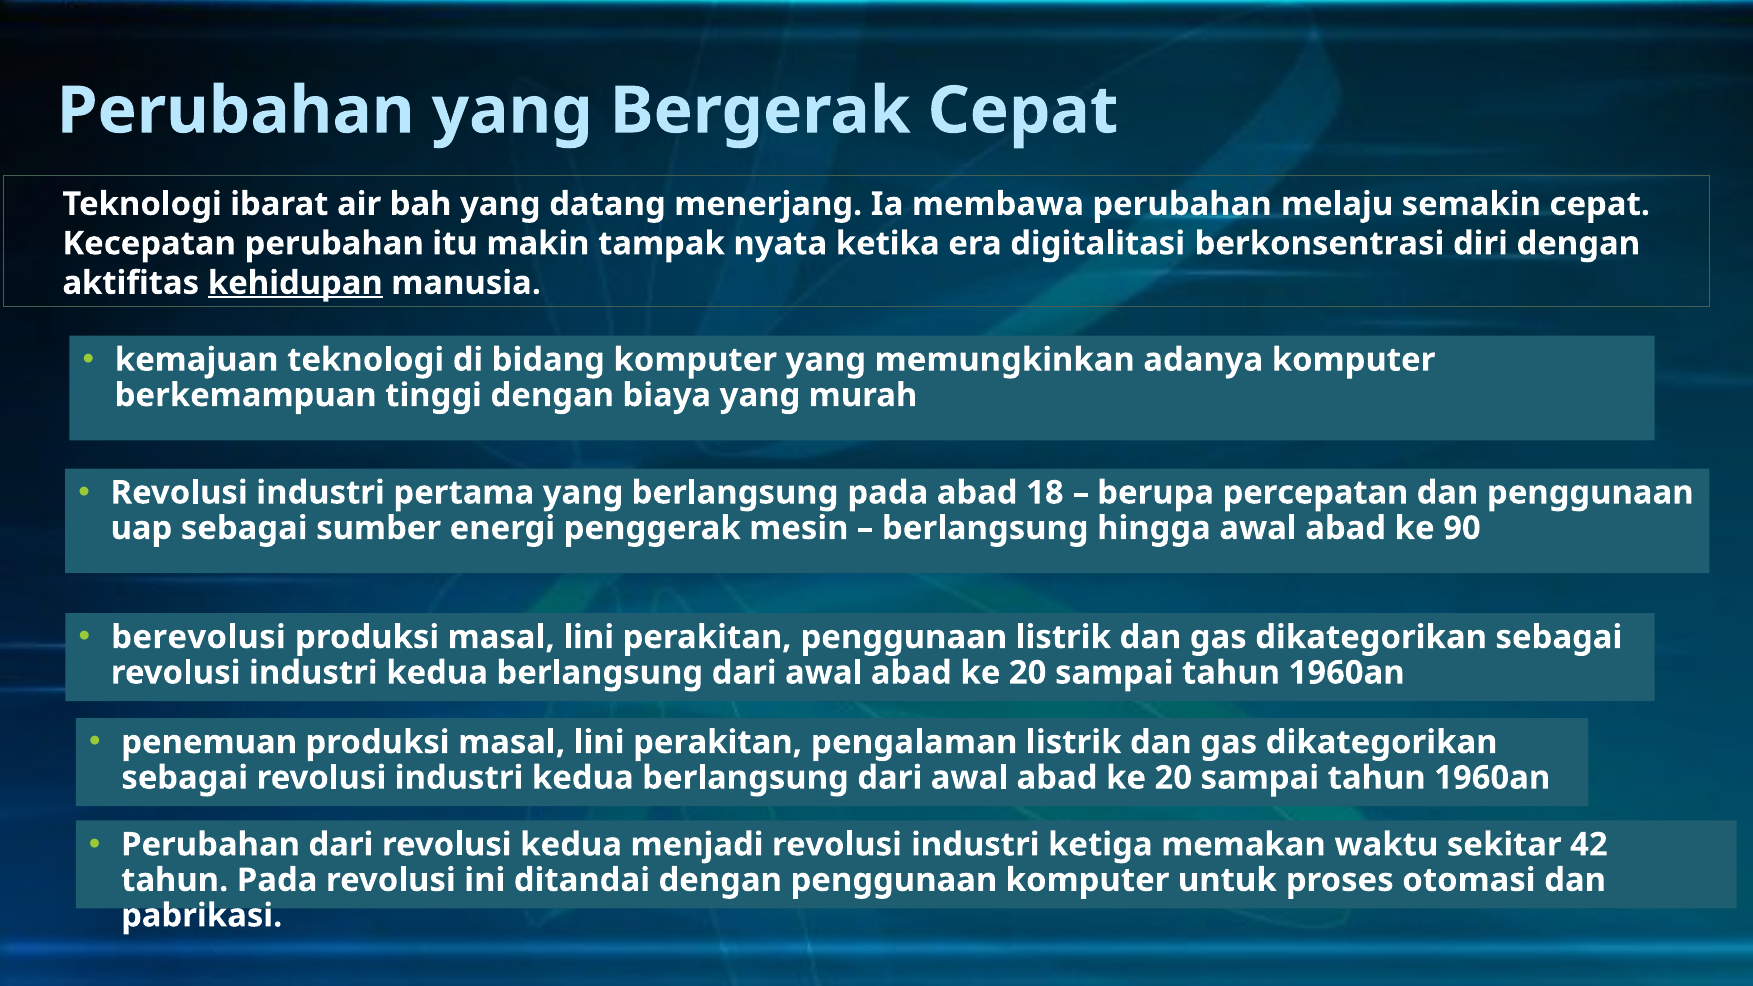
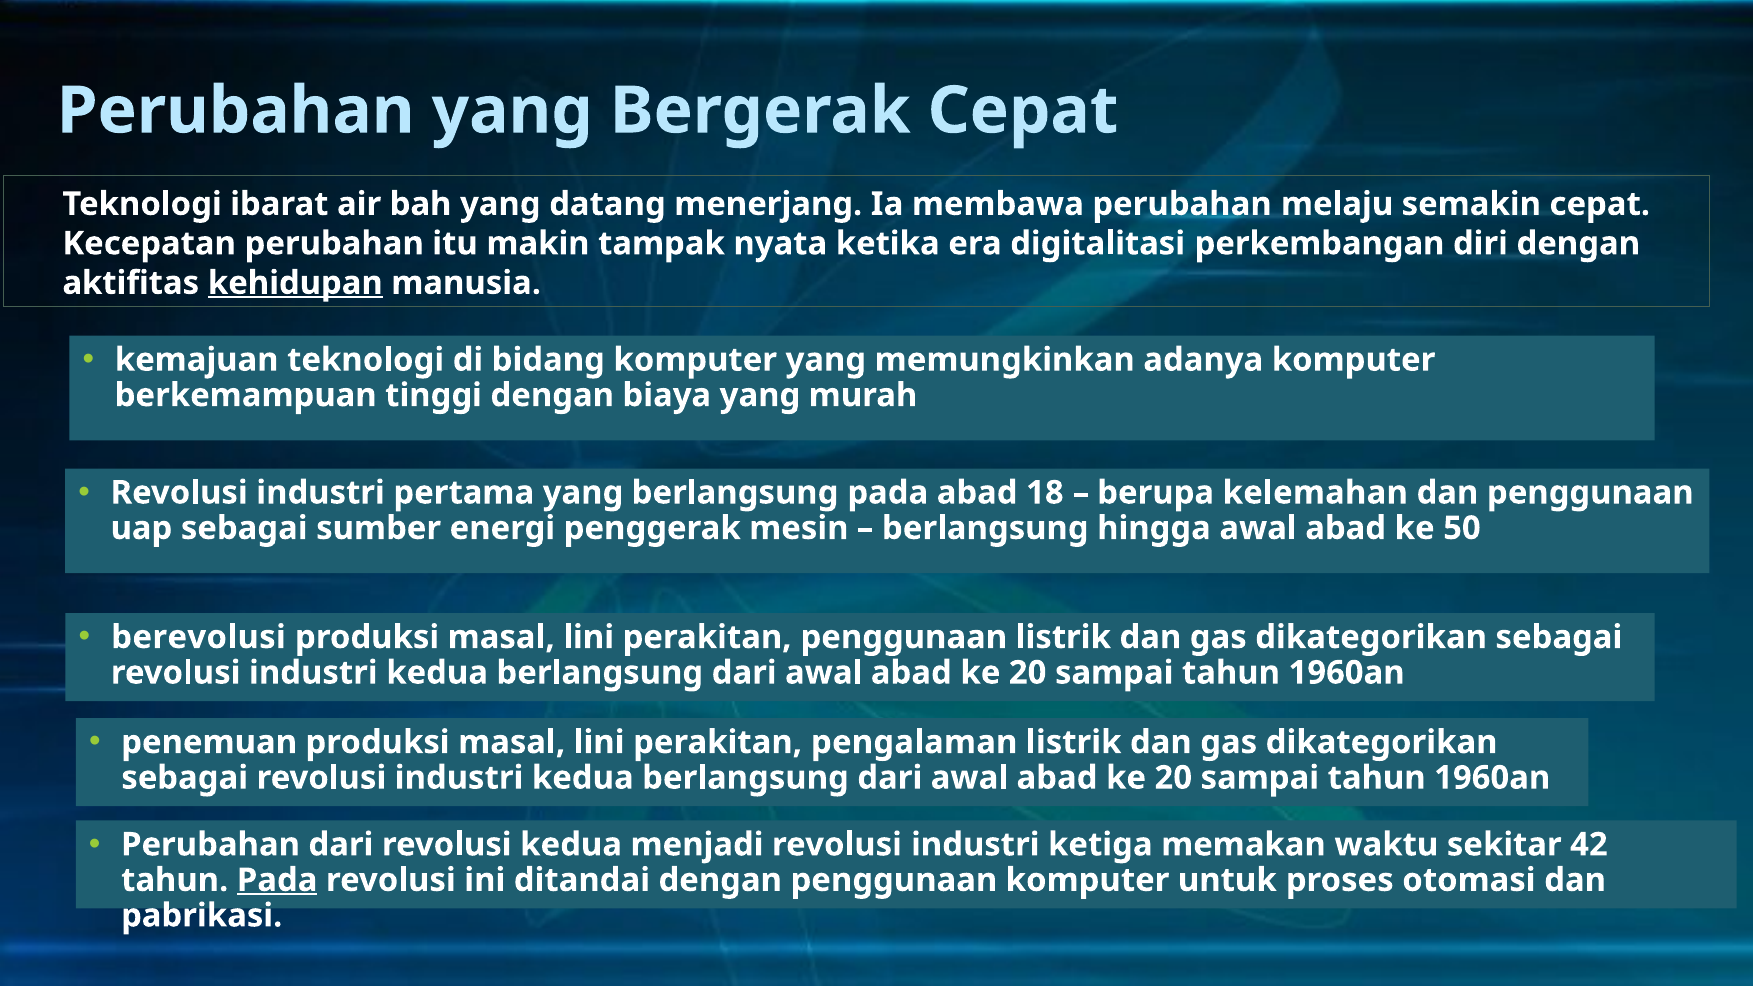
berkonsentrasi: berkonsentrasi -> perkembangan
percepatan: percepatan -> kelemahan
90: 90 -> 50
Pada at (277, 880) underline: none -> present
